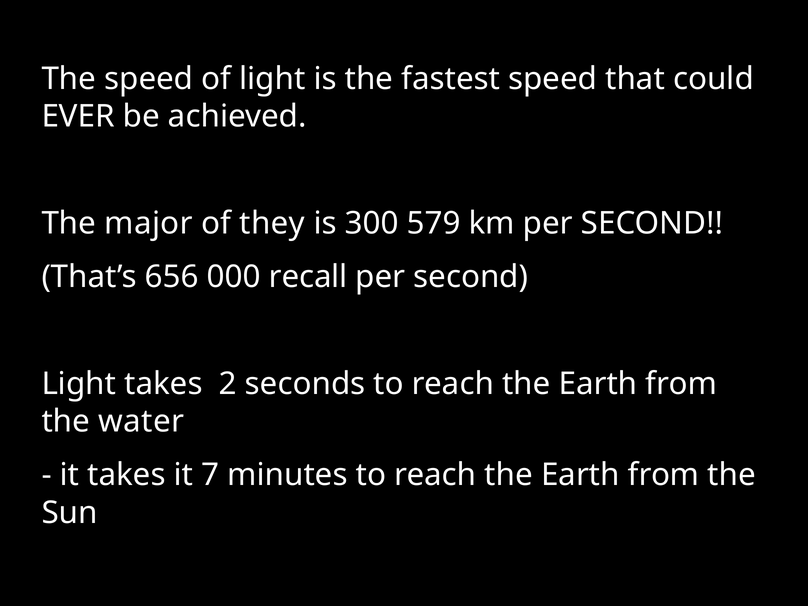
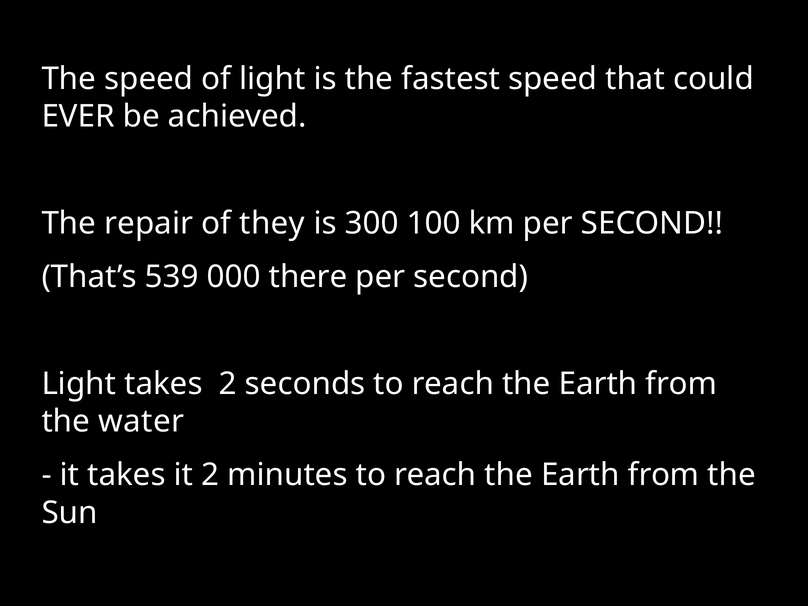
major: major -> repair
579: 579 -> 100
656: 656 -> 539
recall: recall -> there
it 7: 7 -> 2
